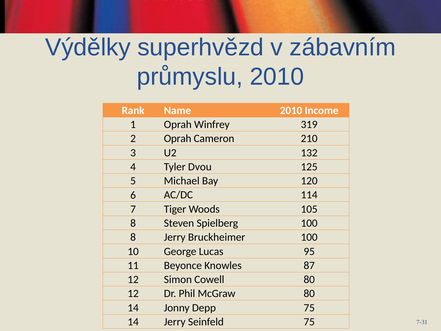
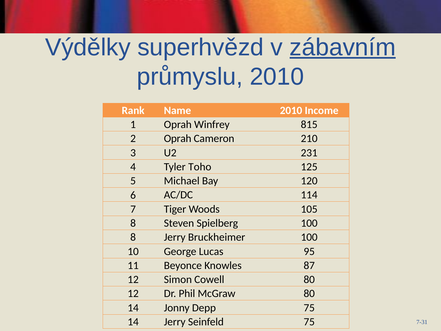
zábavním underline: none -> present
319: 319 -> 815
132: 132 -> 231
Dvou: Dvou -> Toho
